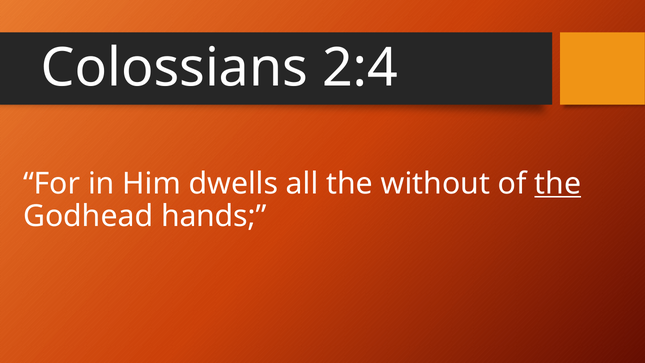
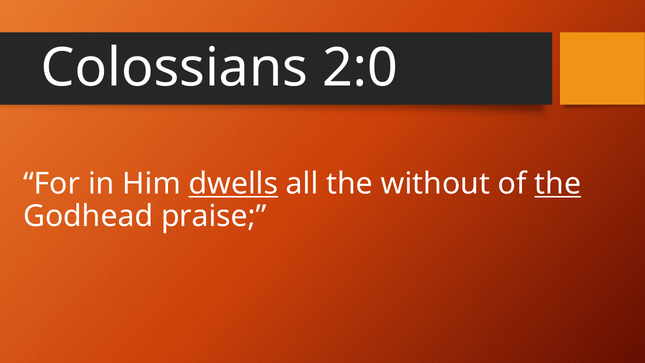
2:4: 2:4 -> 2:0
dwells underline: none -> present
hands: hands -> praise
